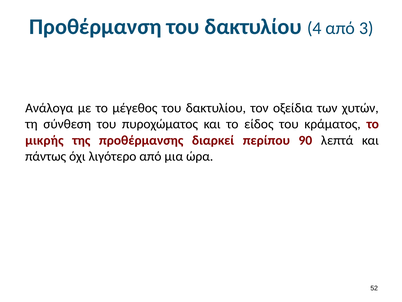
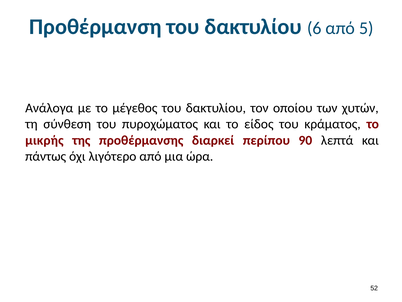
4: 4 -> 6
3: 3 -> 5
οξείδια: οξείδια -> οποίου
